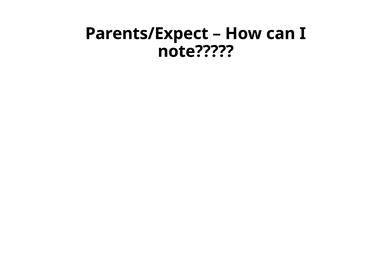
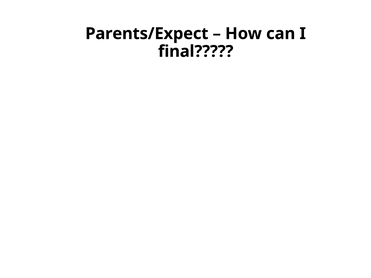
note: note -> final
